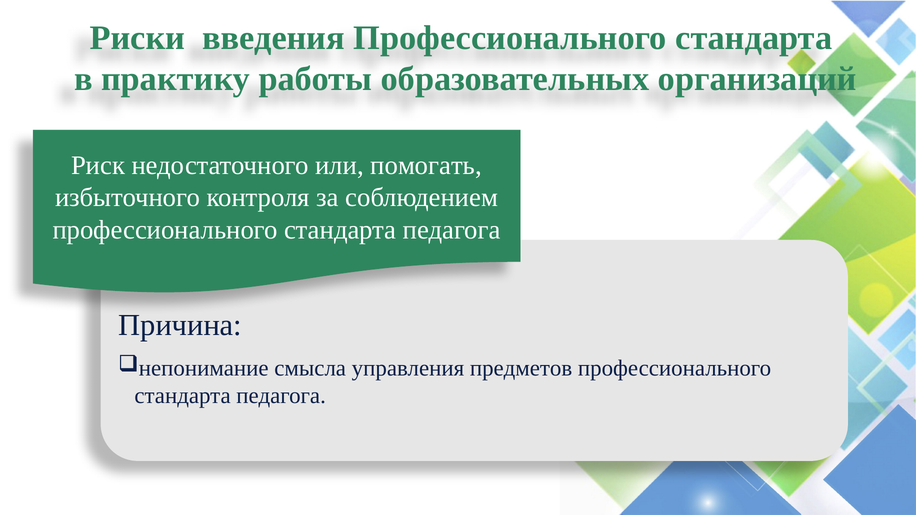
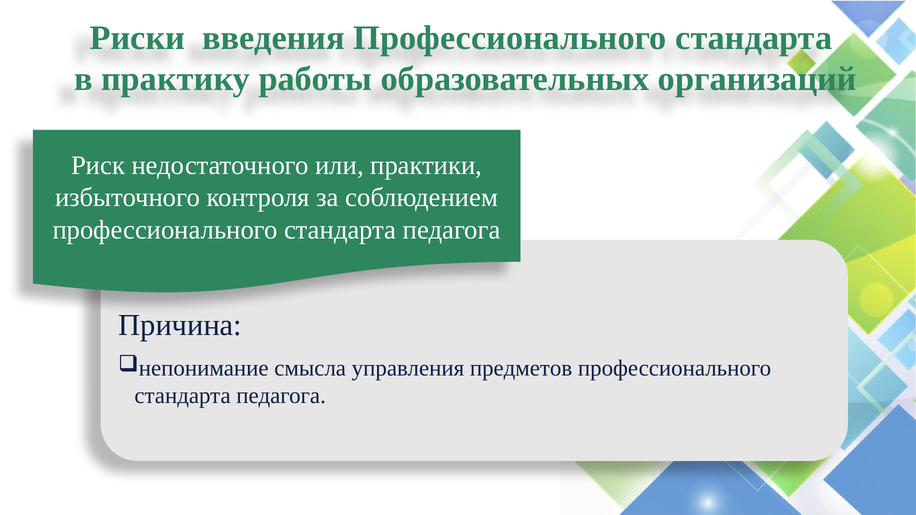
помогать: помогать -> практики
